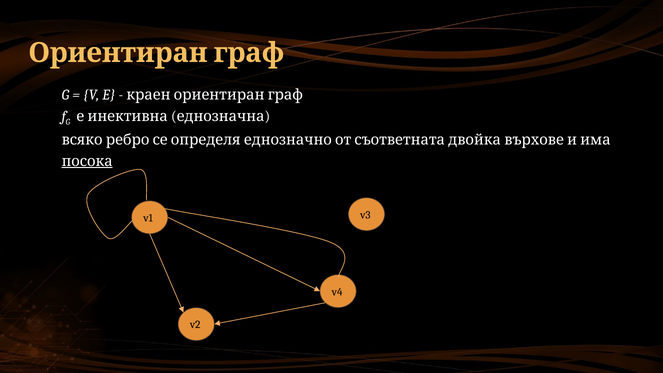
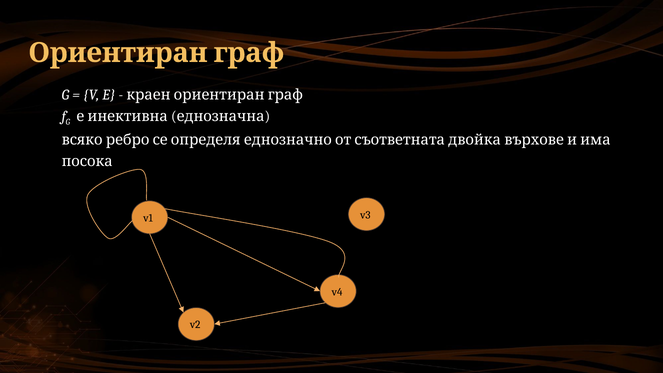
посока underline: present -> none
